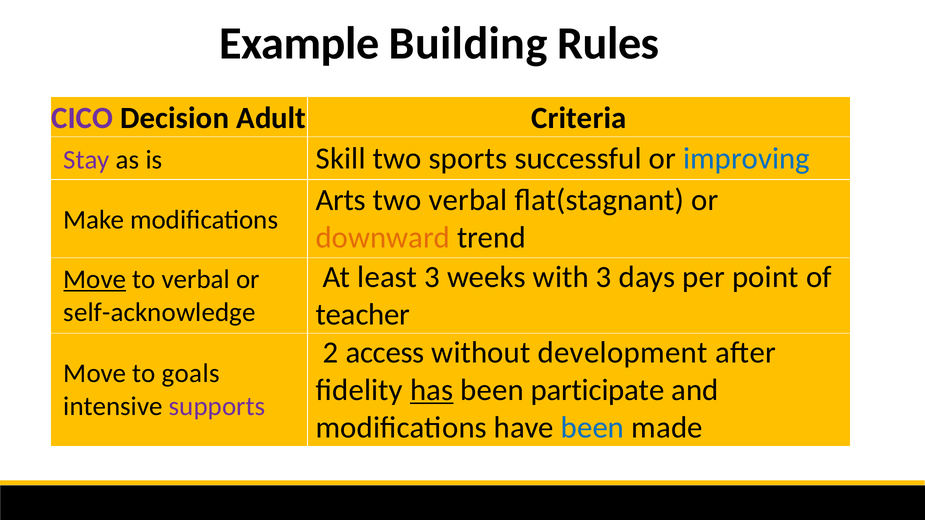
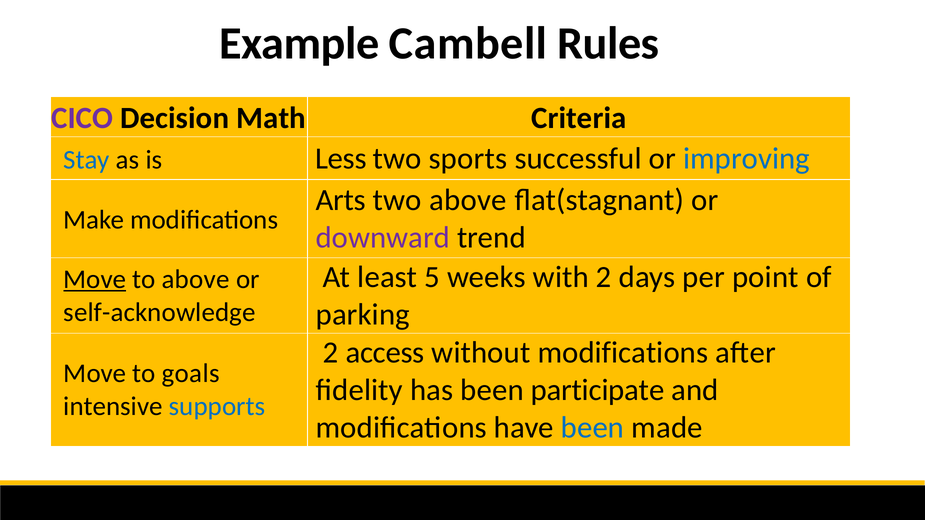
Building: Building -> Cambell
Adult: Adult -> Math
Stay colour: purple -> blue
Skill: Skill -> Less
two verbal: verbal -> above
downward colour: orange -> purple
least 3: 3 -> 5
with 3: 3 -> 2
to verbal: verbal -> above
teacher: teacher -> parking
without development: development -> modifications
has underline: present -> none
supports colour: purple -> blue
